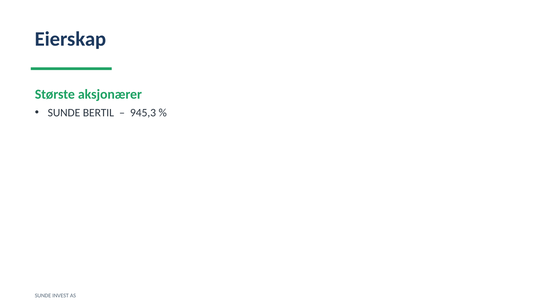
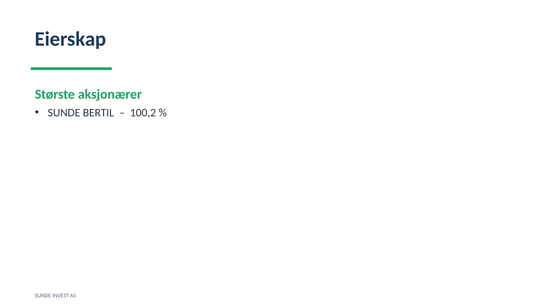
945,3: 945,3 -> 100,2
